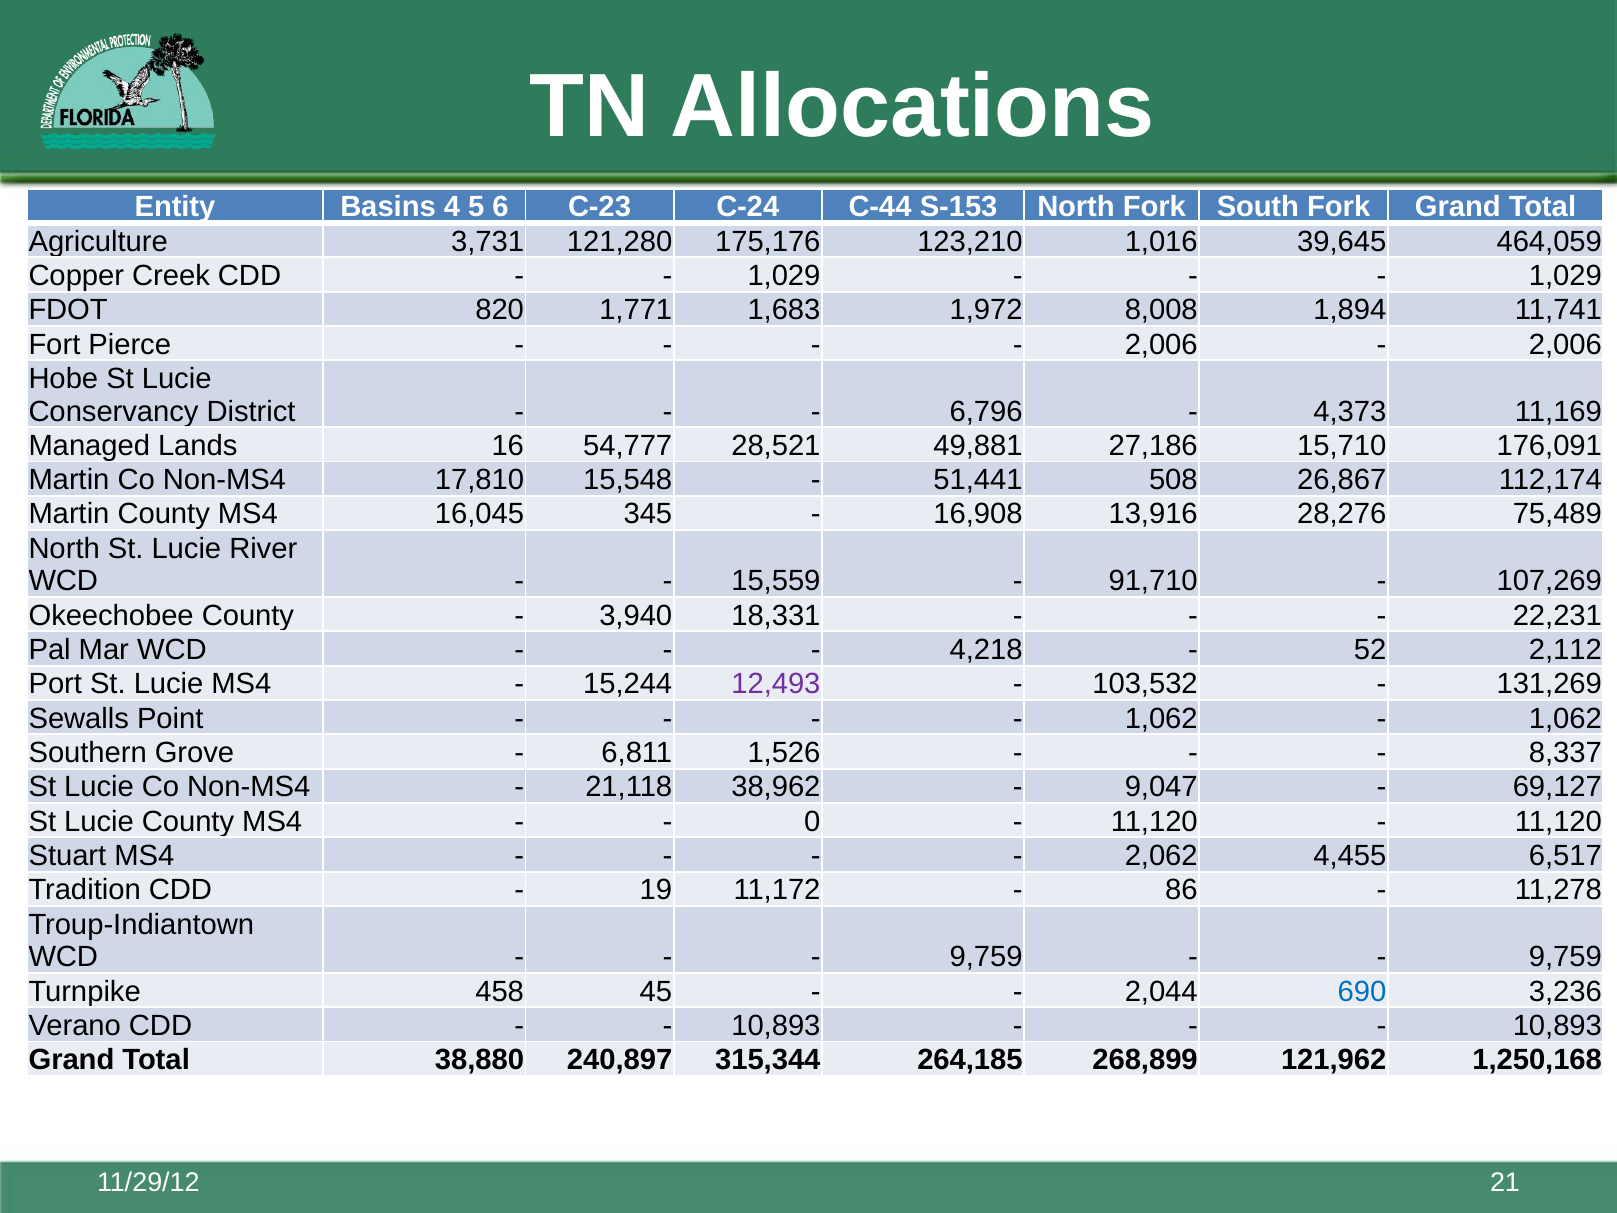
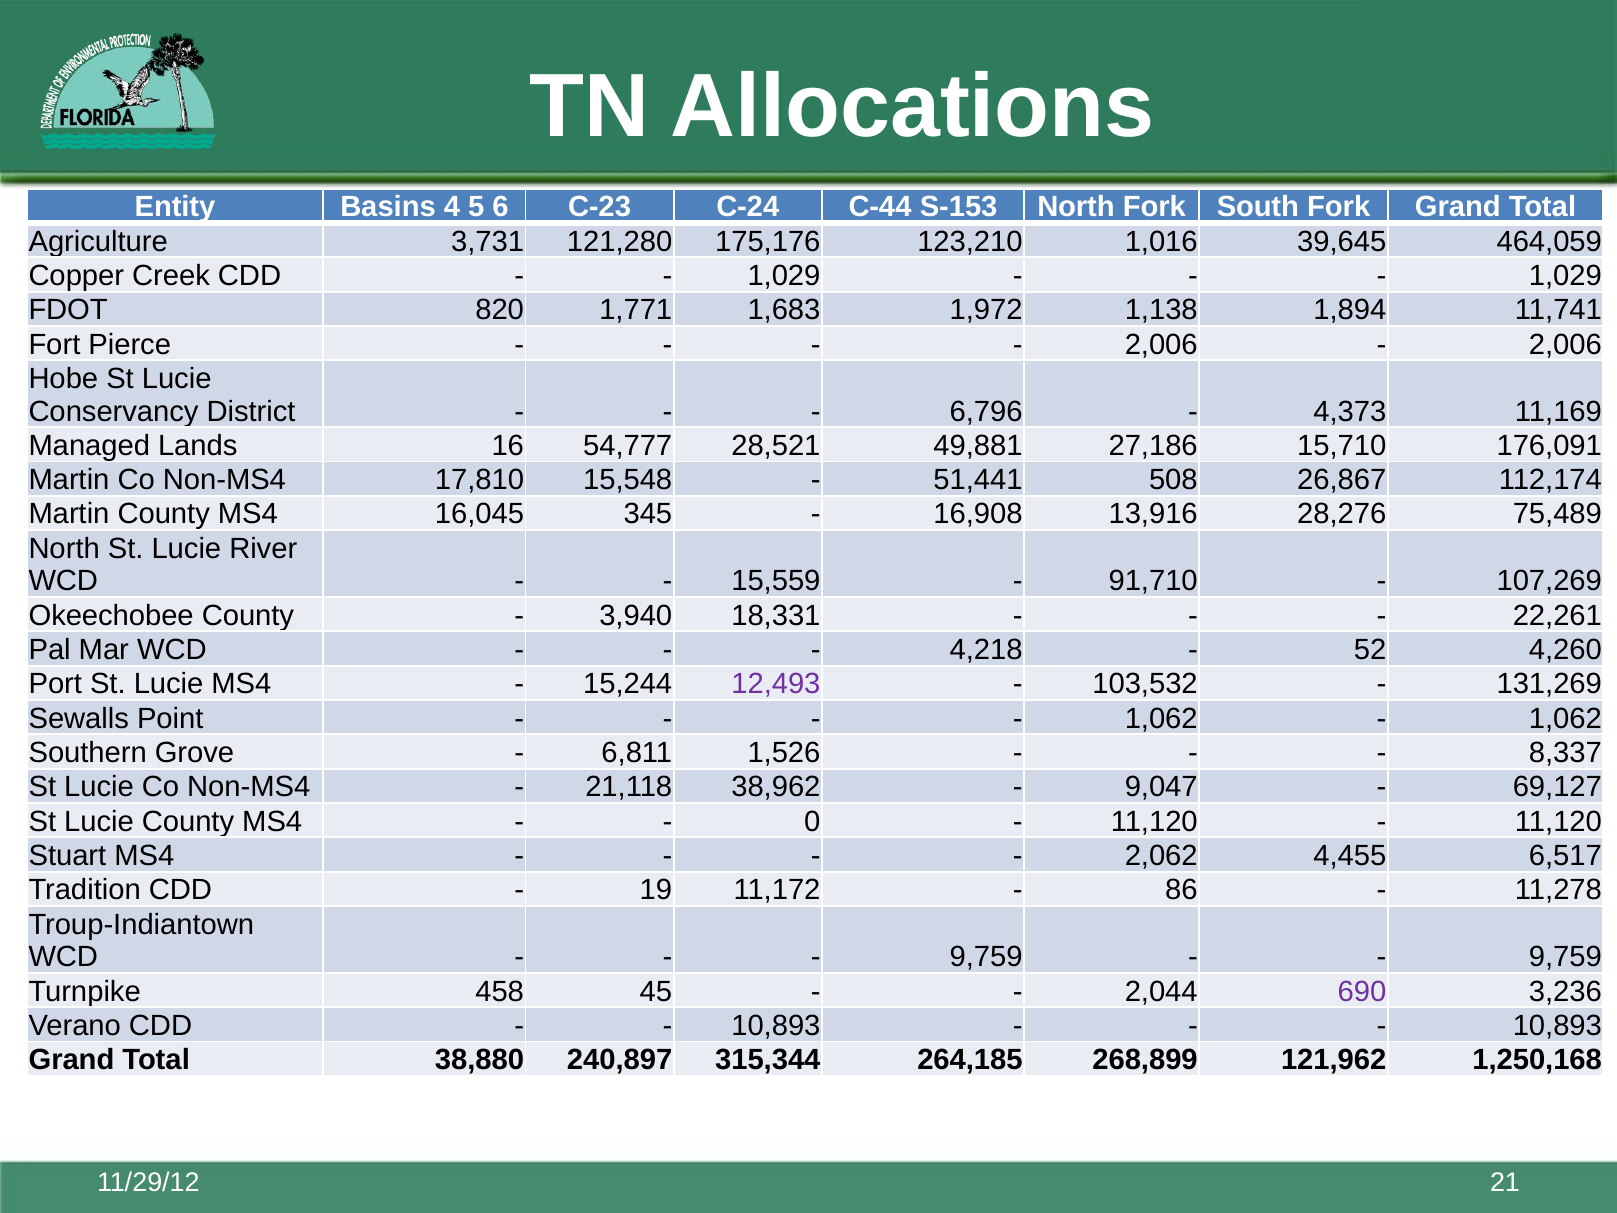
8,008: 8,008 -> 1,138
22,231: 22,231 -> 22,261
2,112: 2,112 -> 4,260
690 colour: blue -> purple
